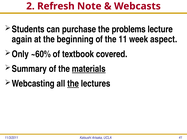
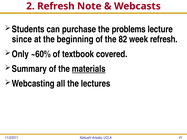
again: again -> since
11: 11 -> 82
week aspect: aspect -> refresh
the at (73, 84) underline: present -> none
